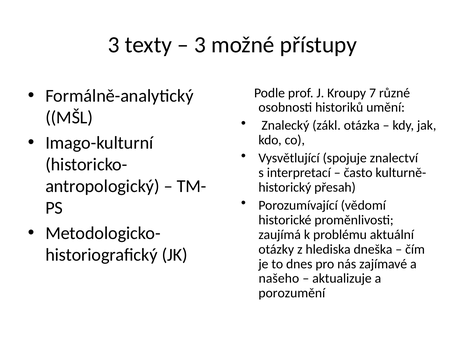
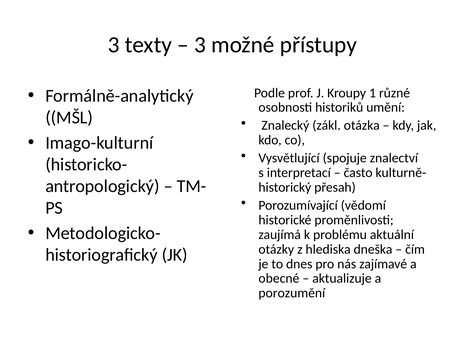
7: 7 -> 1
našeho: našeho -> obecné
